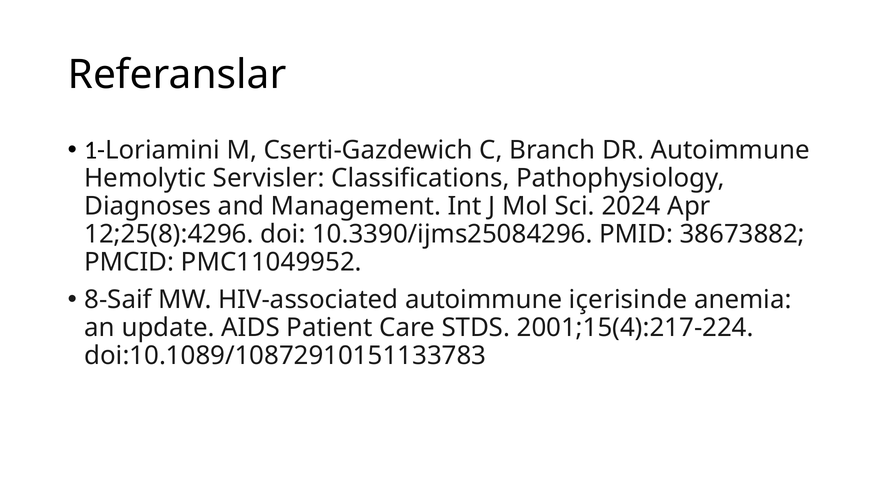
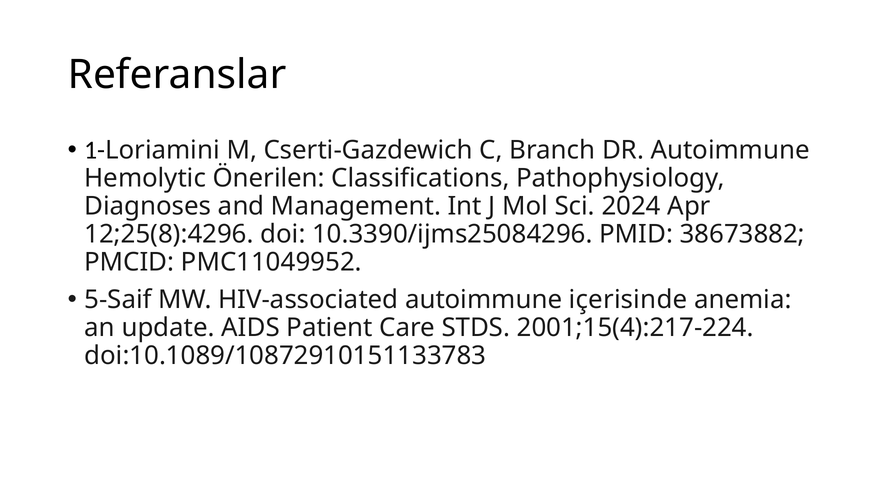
Servisler: Servisler -> Önerilen
8-Saif: 8-Saif -> 5-Saif
